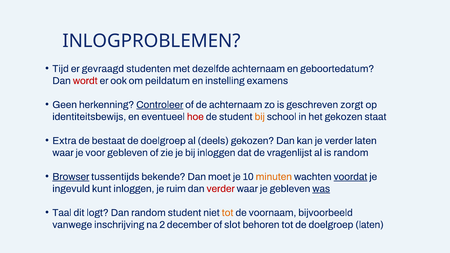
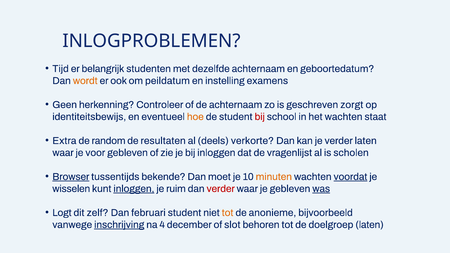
gevraagd: gevraagd -> belangrijk
wordt colour: red -> orange
Controleer underline: present -> none
hoe colour: red -> orange
bij at (260, 117) colour: orange -> red
het gekozen: gekozen -> wachten
bestaat: bestaat -> random
doelgroep at (163, 141): doelgroep -> resultaten
deels gekozen: gekozen -> verkorte
is random: random -> scholen
ingevuld: ingevuld -> wisselen
inloggen at (134, 189) underline: none -> present
Taal: Taal -> Logt
logt: logt -> zelf
Dan random: random -> februari
voornaam: voornaam -> anonieme
inschrijving underline: none -> present
2: 2 -> 4
